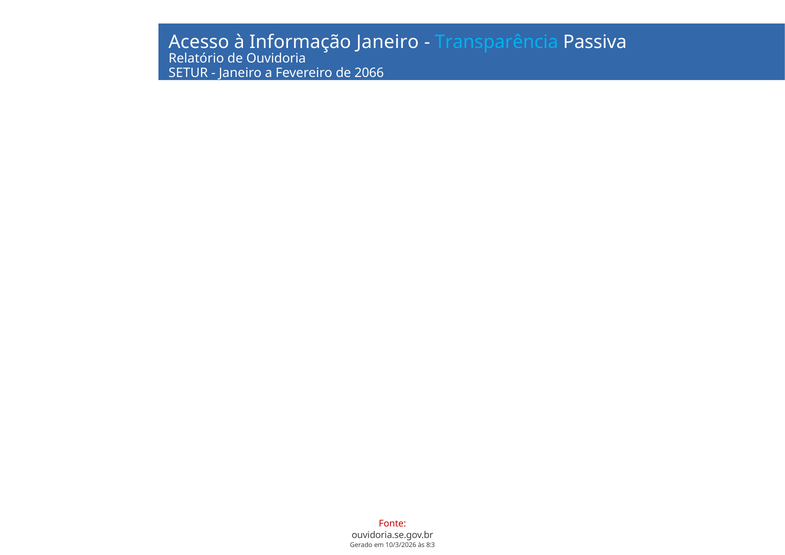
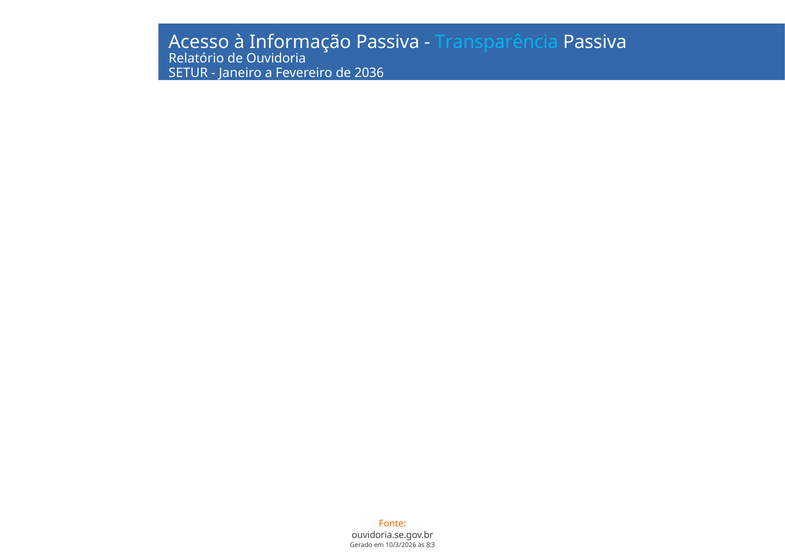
Informação Janeiro: Janeiro -> Passiva
2066: 2066 -> 2036
Fonte colour: red -> orange
